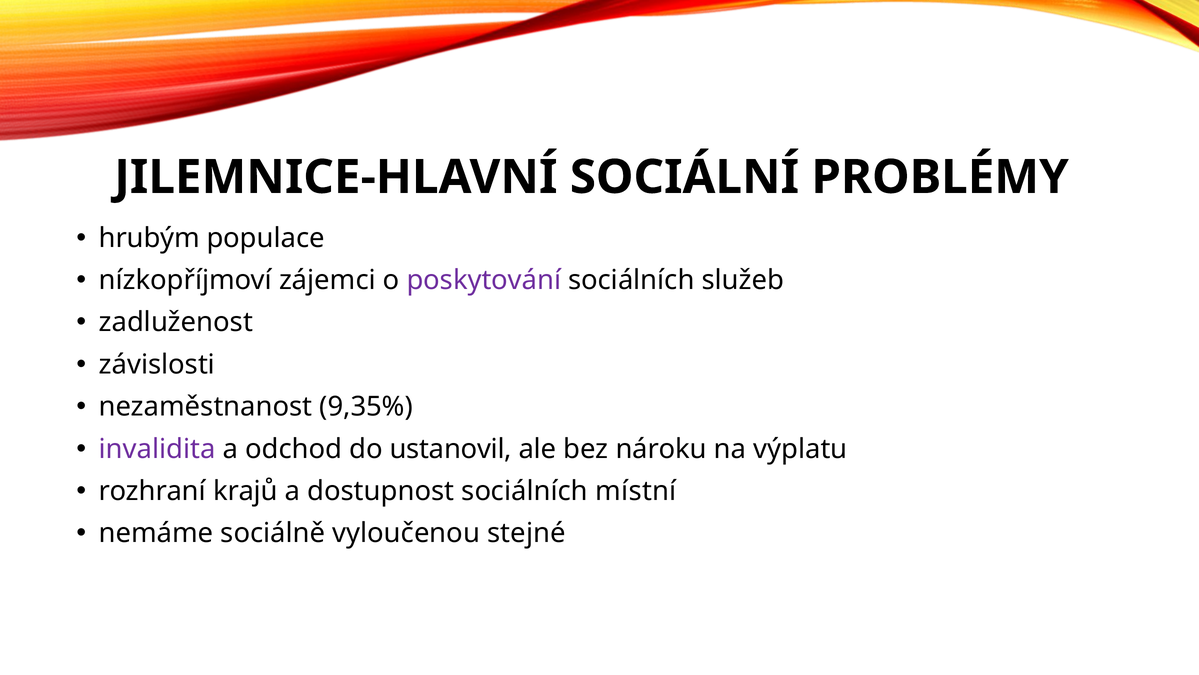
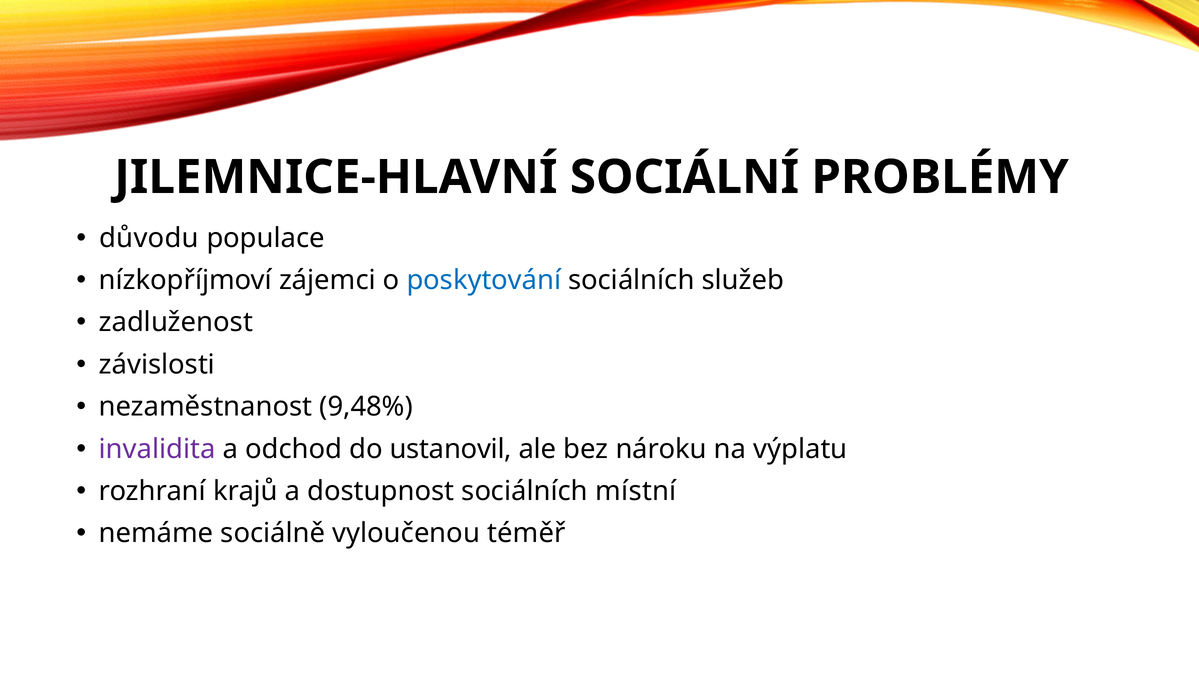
hrubým: hrubým -> důvodu
poskytování colour: purple -> blue
9,35%: 9,35% -> 9,48%
stejné: stejné -> téměř
